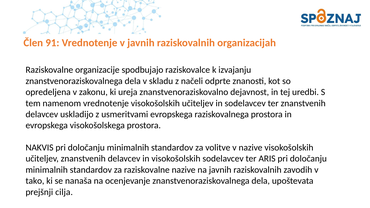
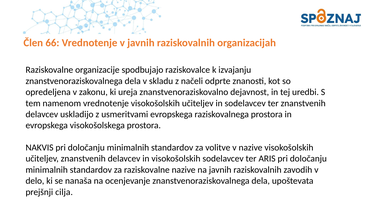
91: 91 -> 66
tako: tako -> delo
